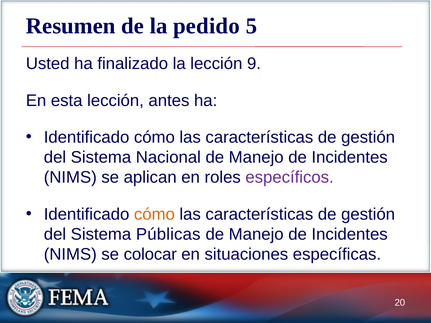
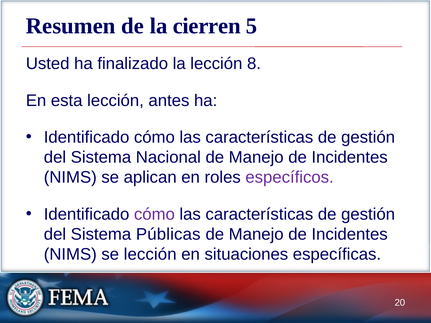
pedido: pedido -> cierren
9: 9 -> 8
cómo at (154, 214) colour: orange -> purple
se colocar: colocar -> lección
